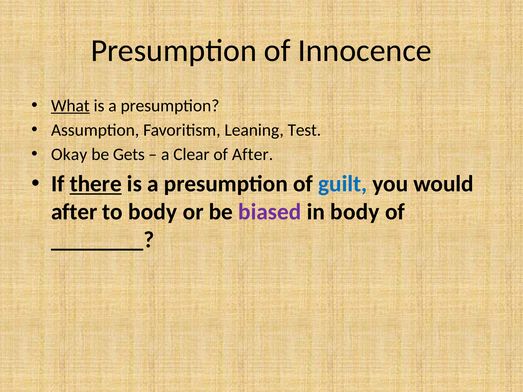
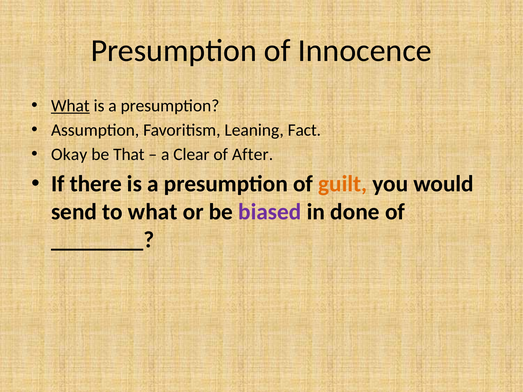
Test: Test -> Fact
Gets: Gets -> That
there underline: present -> none
guilt colour: blue -> orange
after at (74, 212): after -> send
to body: body -> what
in body: body -> done
